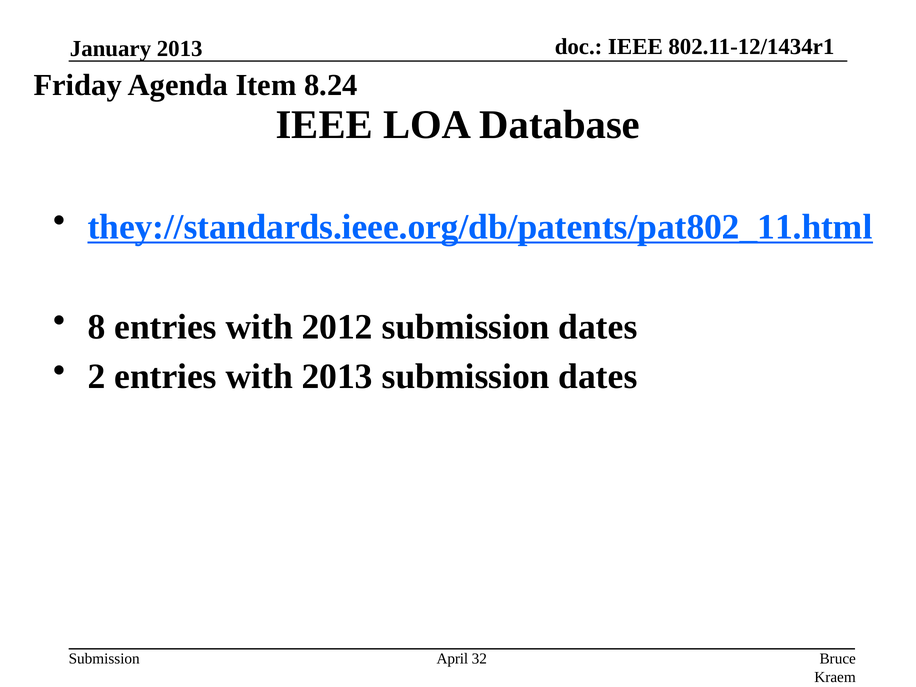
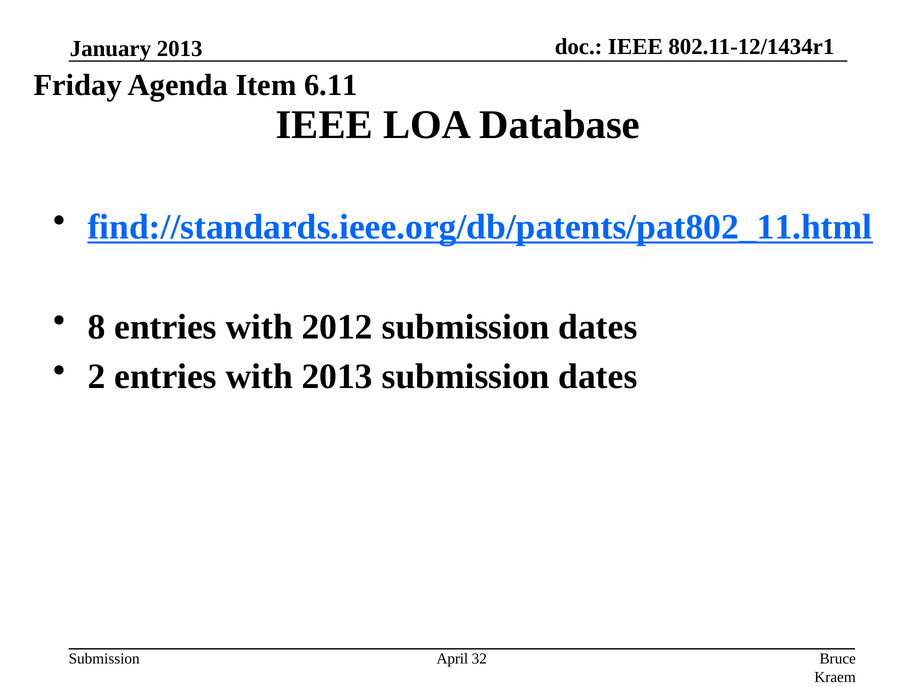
8.24: 8.24 -> 6.11
they://standards.ieee.org/db/patents/pat802_11.html: they://standards.ieee.org/db/patents/pat802_11.html -> find://standards.ieee.org/db/patents/pat802_11.html
